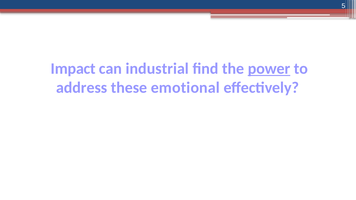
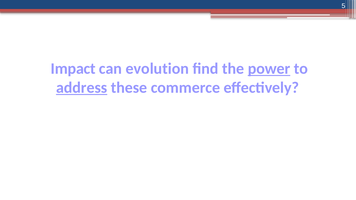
industrial: industrial -> evolution
address underline: none -> present
emotional: emotional -> commerce
